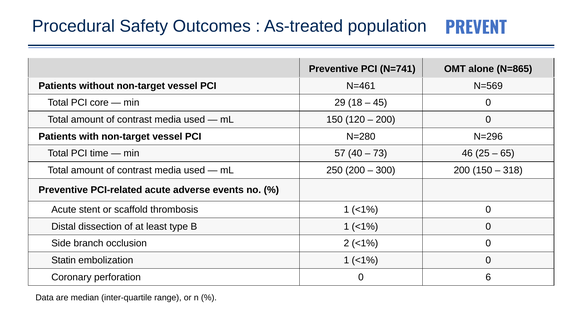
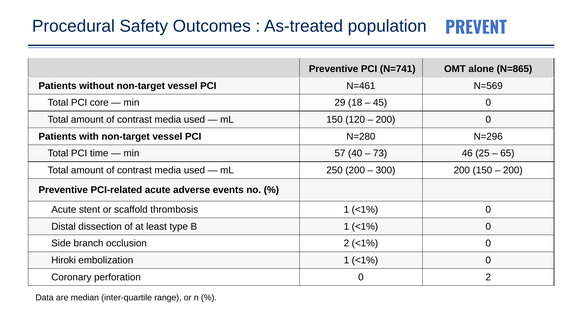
318 at (513, 170): 318 -> 200
Statin: Statin -> Hiroki
0 6: 6 -> 2
